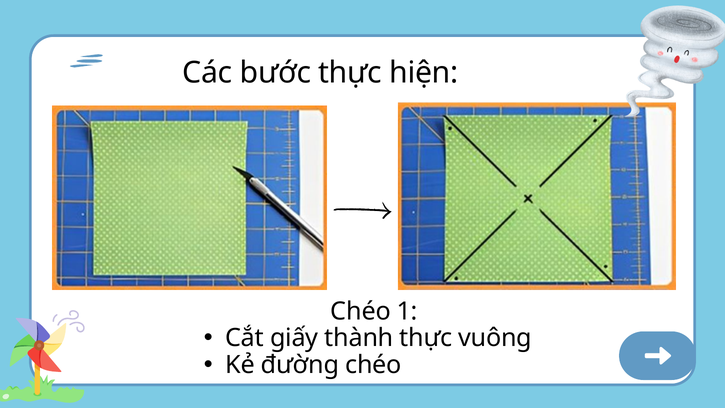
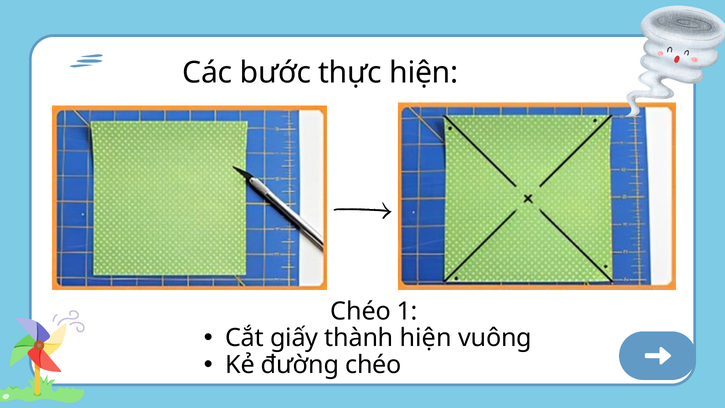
thành thực: thực -> hiện
